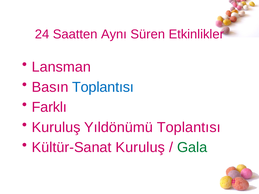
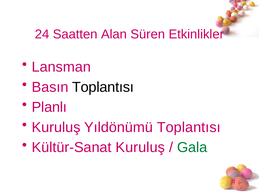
Aynı: Aynı -> Alan
Toplantısı at (103, 87) colour: blue -> black
Farklı: Farklı -> Planlı
